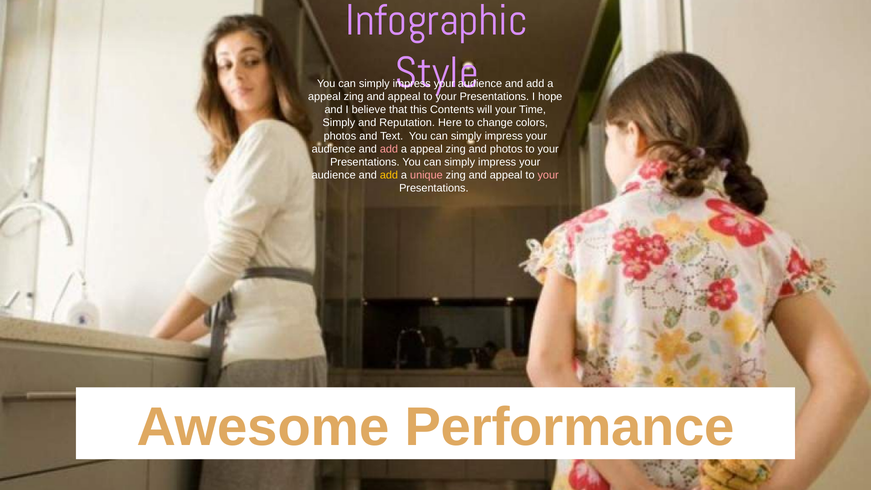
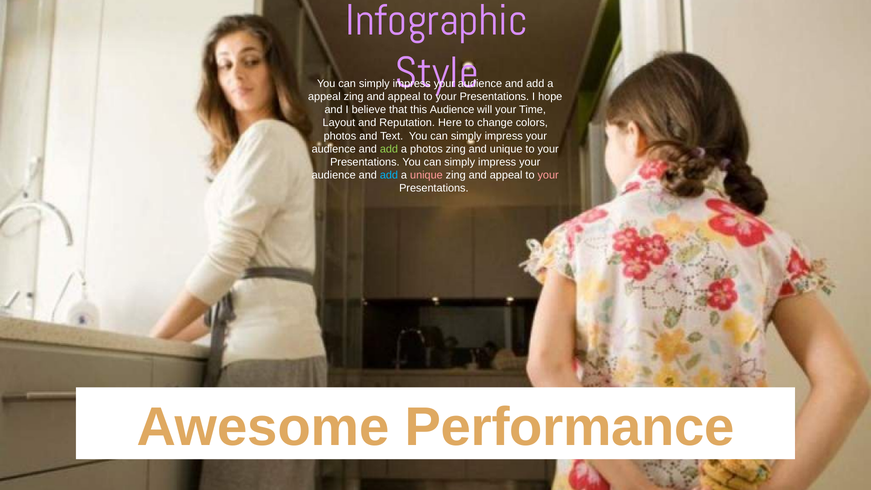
this Contents: Contents -> Audience
Simply at (339, 123): Simply -> Layout
add at (389, 149) colour: pink -> light green
appeal at (426, 149): appeal -> photos
and photos: photos -> unique
add at (389, 175) colour: yellow -> light blue
